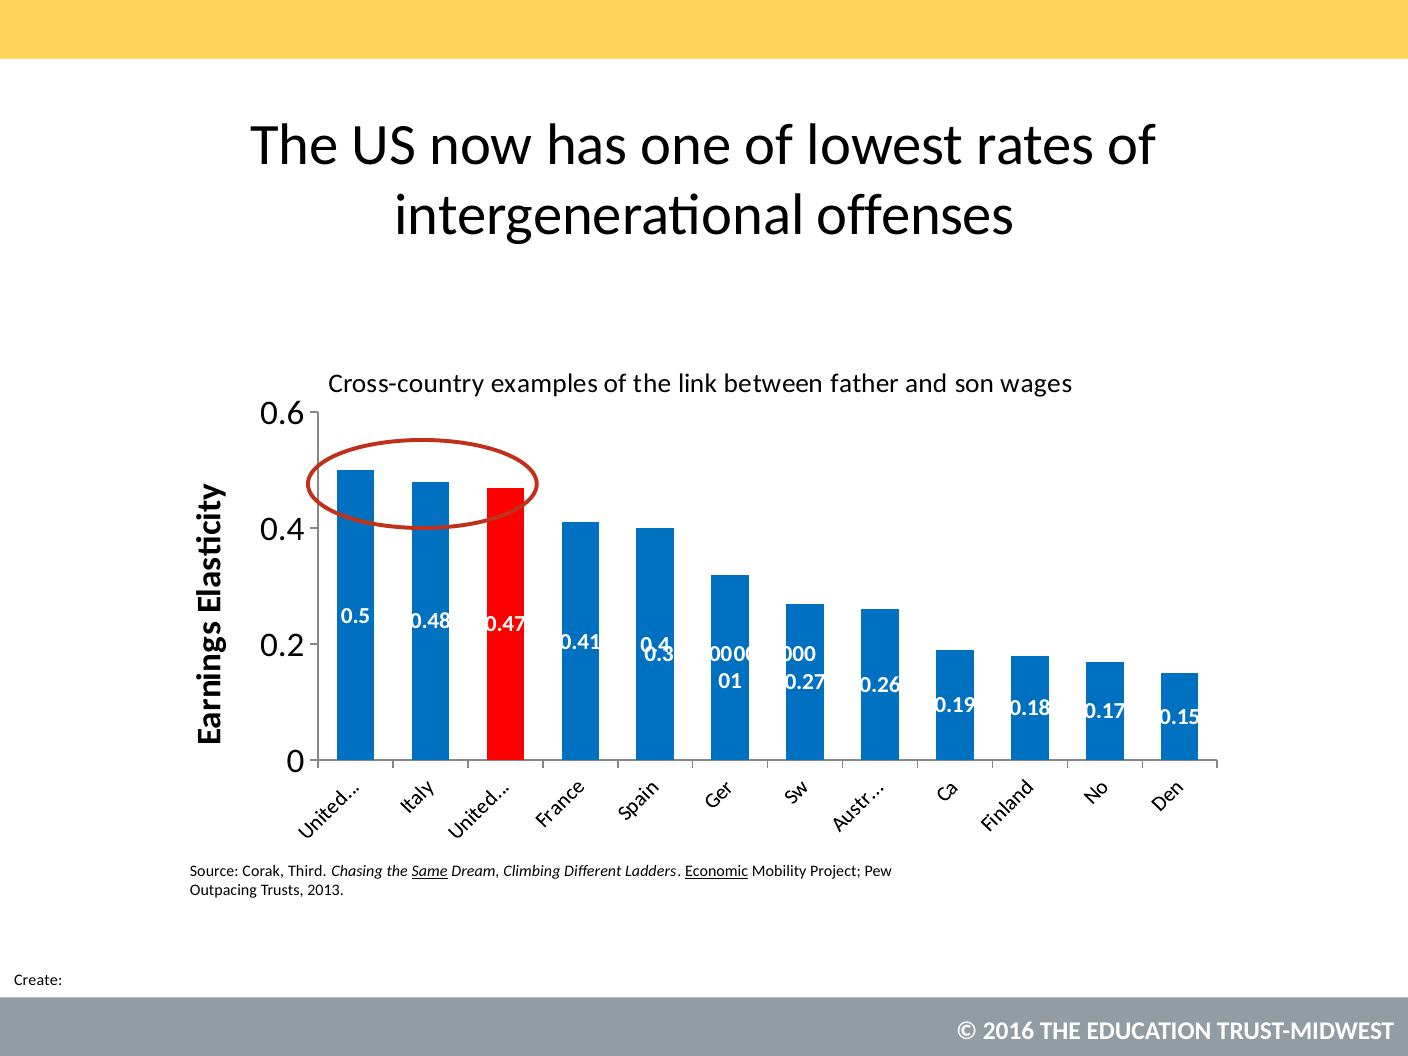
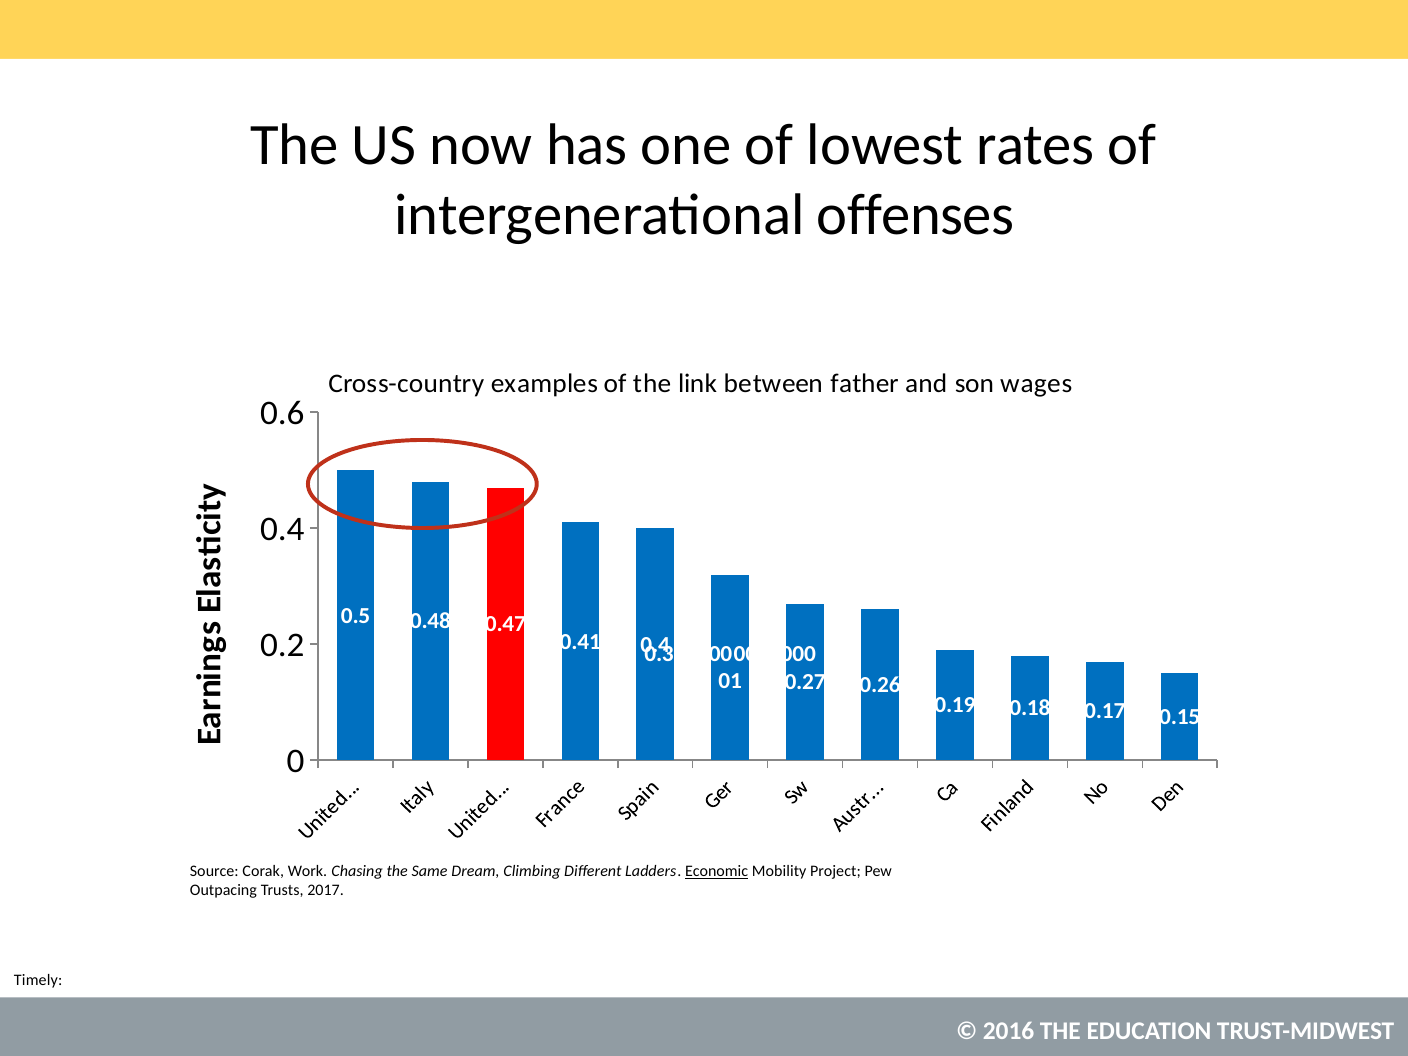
Third: Third -> Work
Same underline: present -> none
2013: 2013 -> 2017
Create: Create -> Timely
